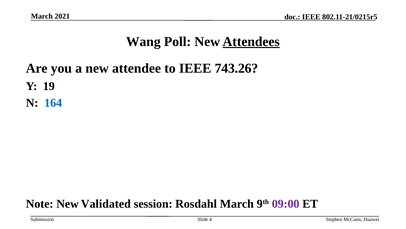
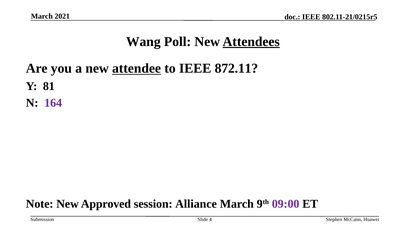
attendee underline: none -> present
743.26: 743.26 -> 872.11
19: 19 -> 81
164 colour: blue -> purple
Validated: Validated -> Approved
Rosdahl: Rosdahl -> Alliance
